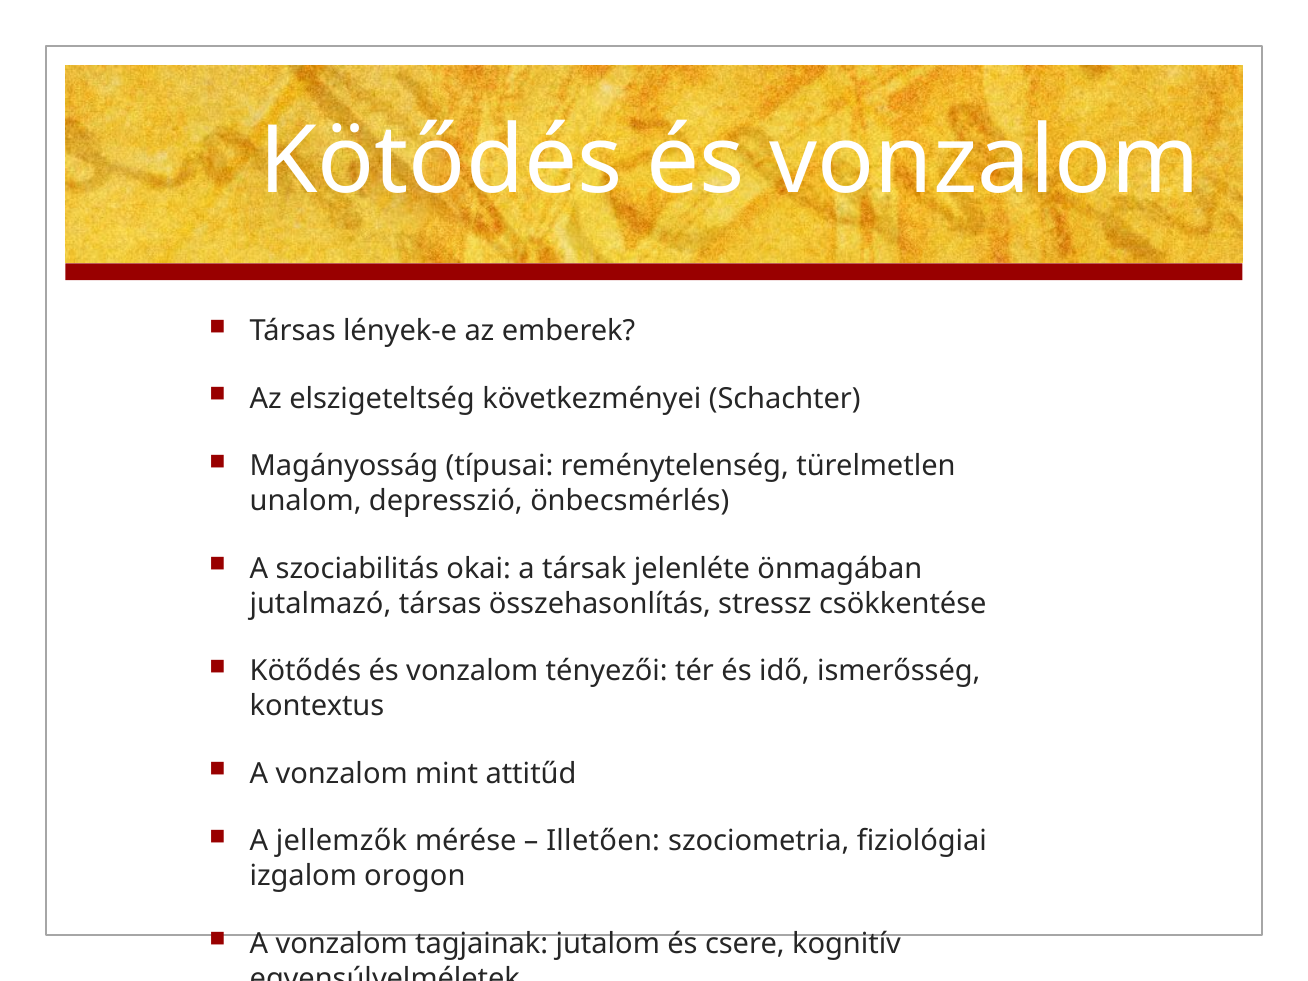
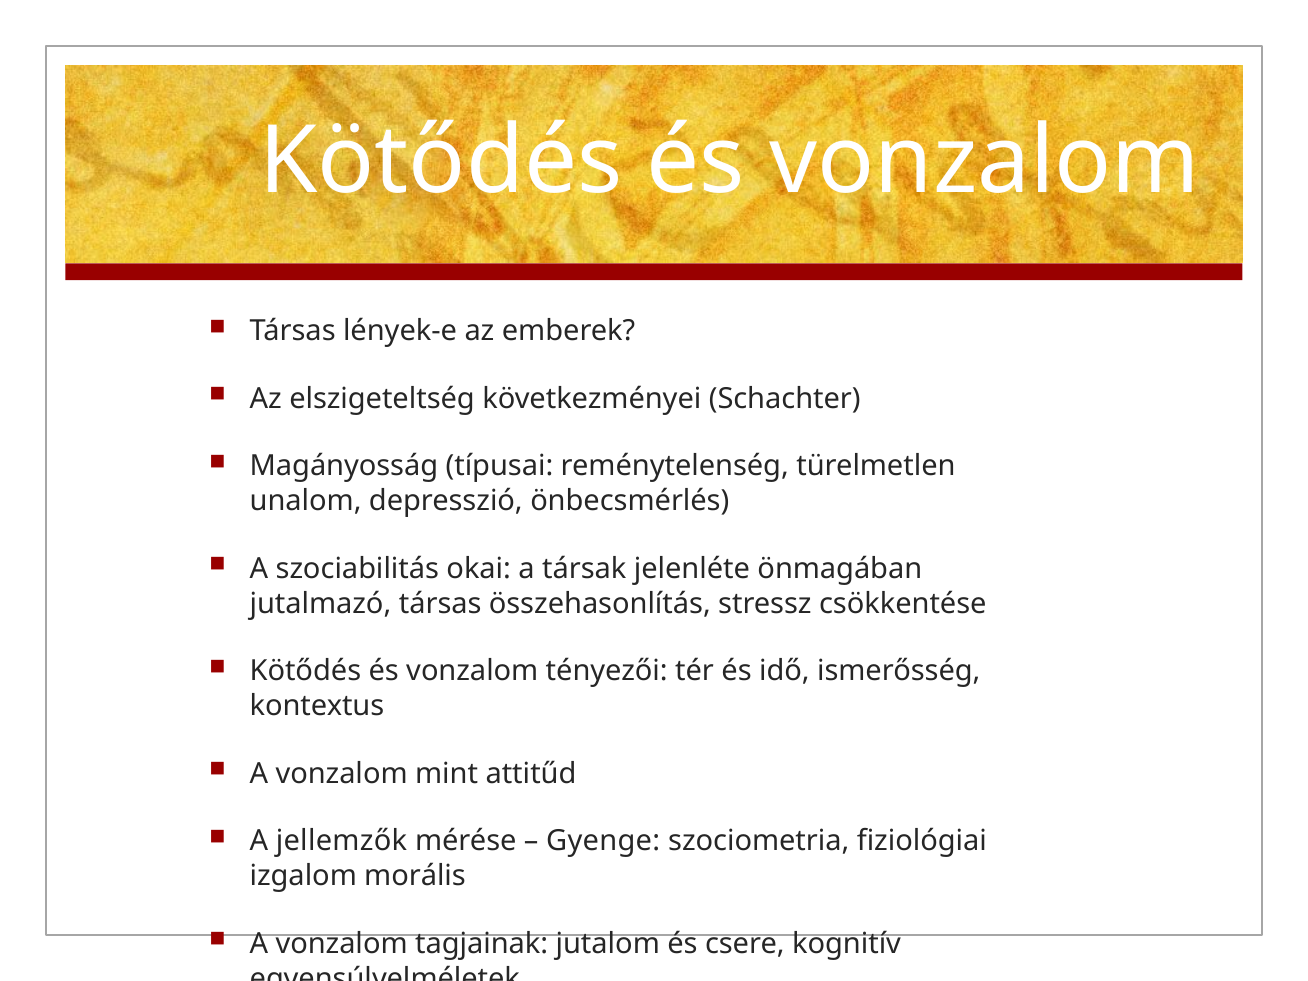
Illetően: Illetően -> Gyenge
orogon: orogon -> morális
